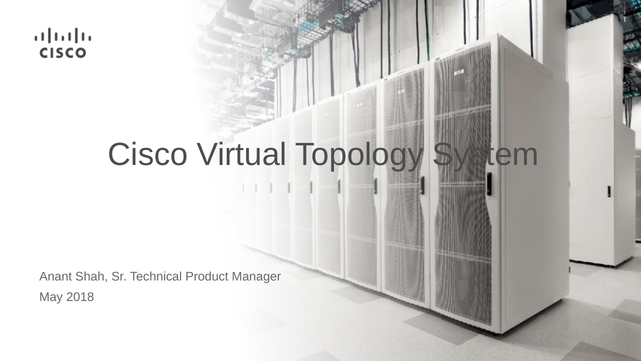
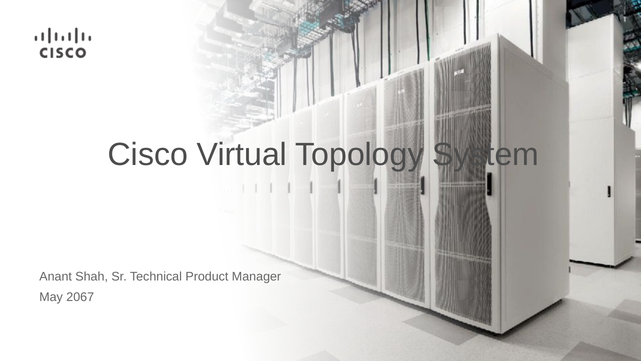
2018: 2018 -> 2067
